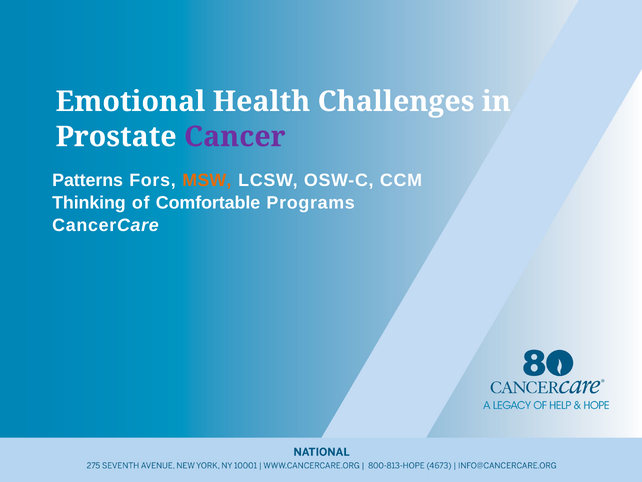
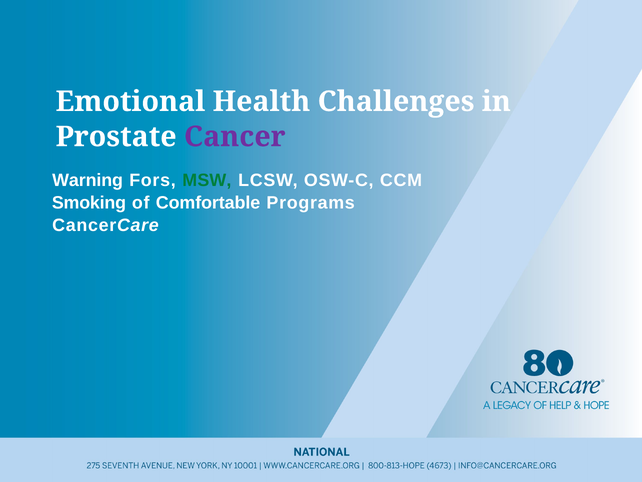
Patterns: Patterns -> Warning
MSW colour: orange -> green
Thinking: Thinking -> Smoking
